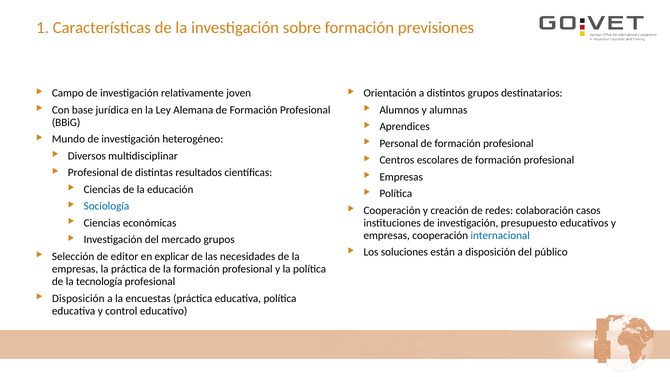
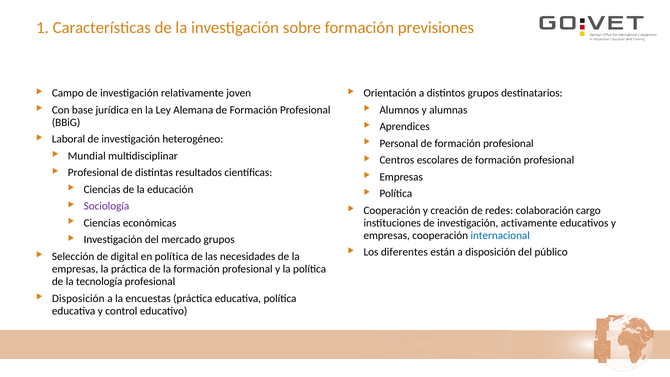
Mundo: Mundo -> Laboral
Diversos: Diversos -> Mundial
Sociología colour: blue -> purple
casos: casos -> cargo
presupuesto: presupuesto -> activamente
soluciones: soluciones -> diferentes
editor: editor -> digital
en explicar: explicar -> política
